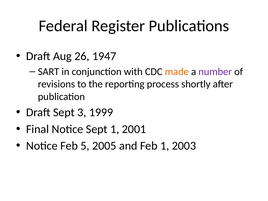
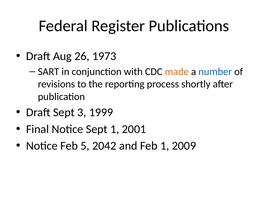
1947: 1947 -> 1973
number colour: purple -> blue
2005: 2005 -> 2042
2003: 2003 -> 2009
